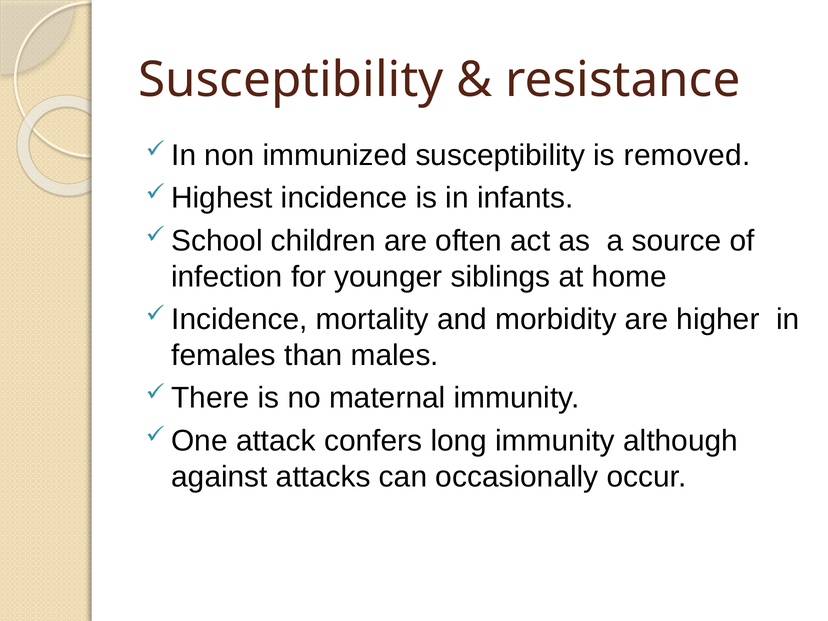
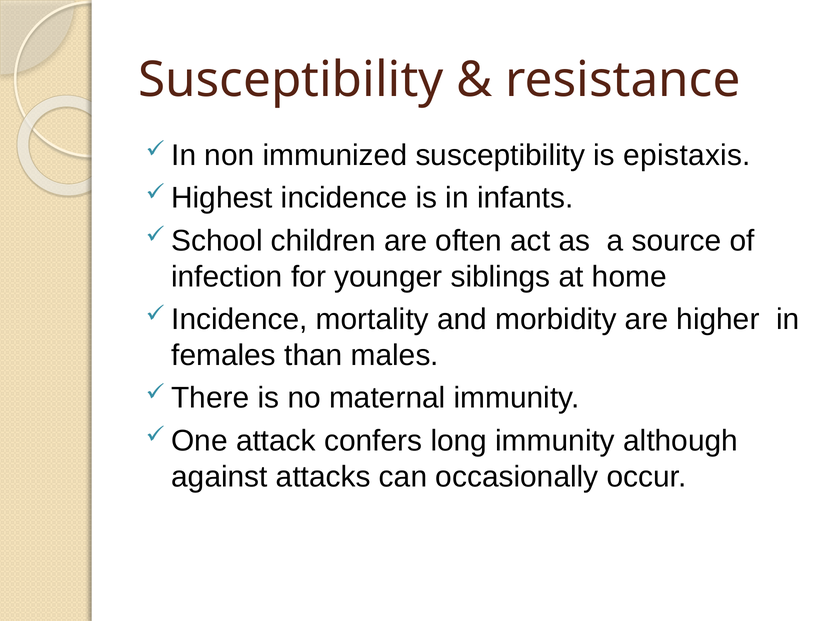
removed: removed -> epistaxis
